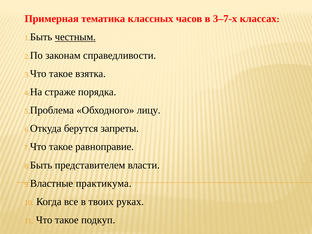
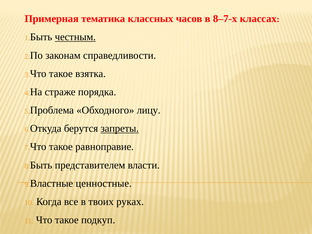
3–7-х: 3–7-х -> 8–7-х
запреты underline: none -> present
практикума: практикума -> ценностные
